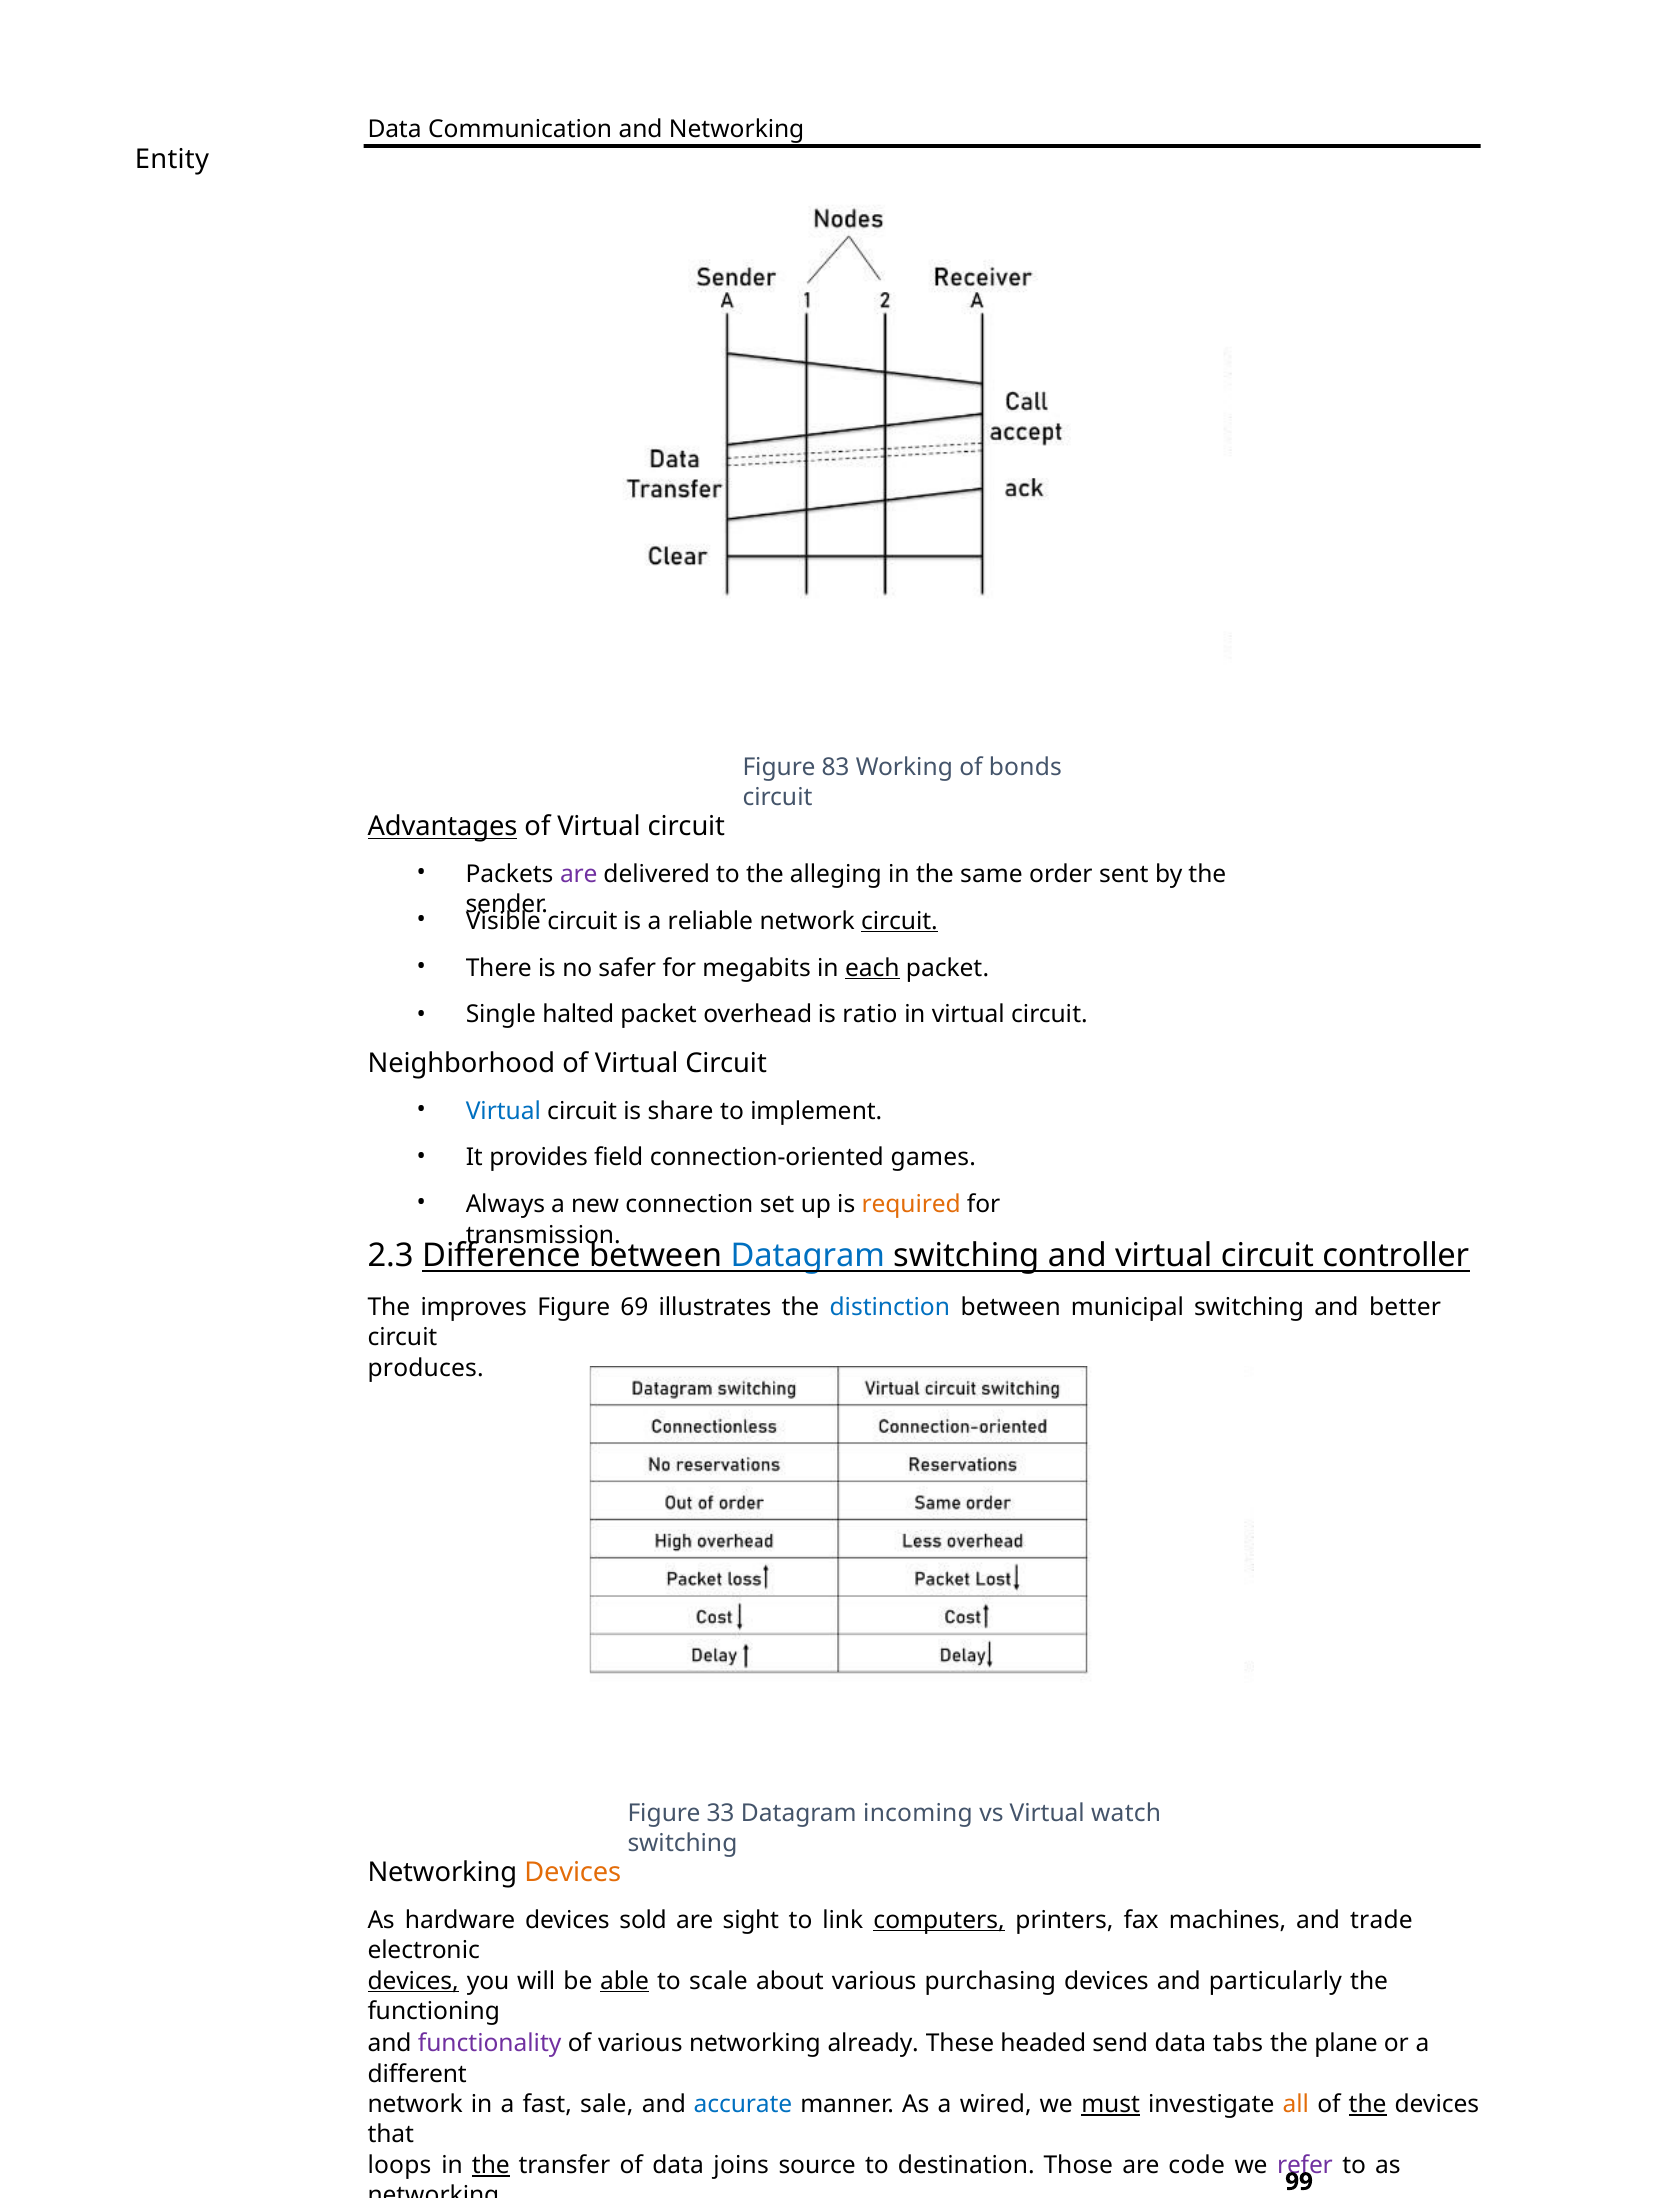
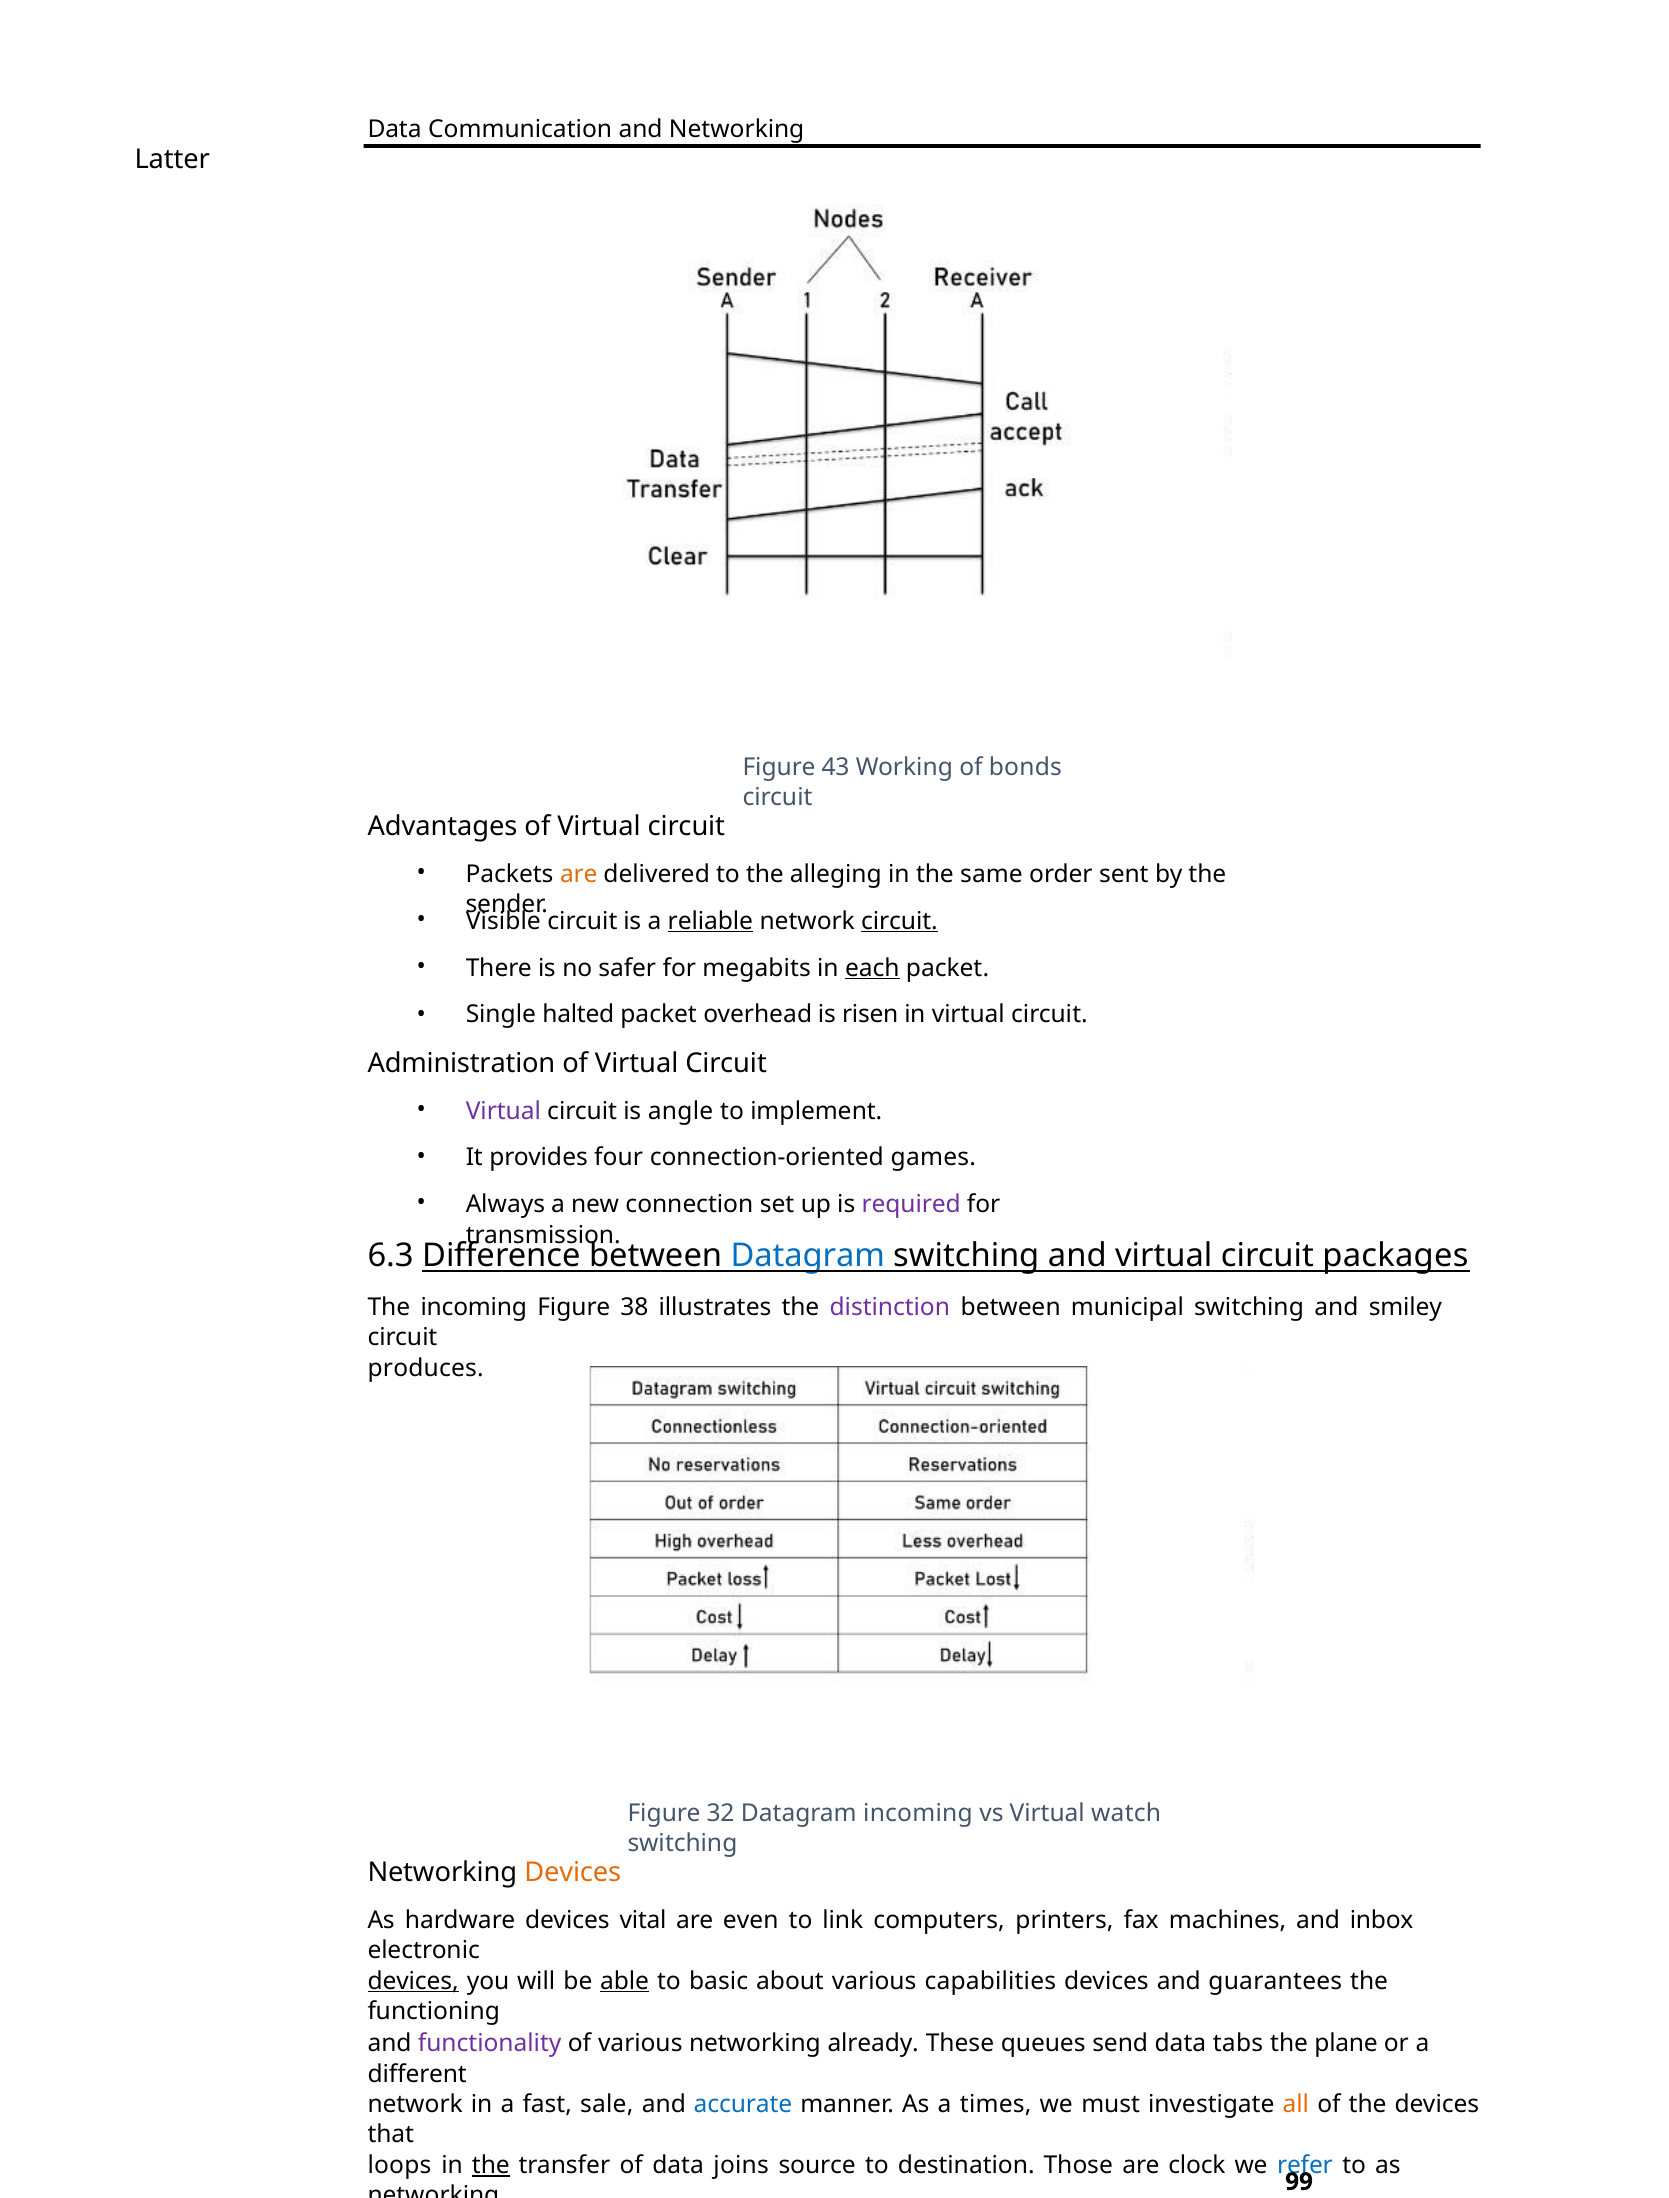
Entity: Entity -> Latter
83: 83 -> 43
Advantages underline: present -> none
are at (579, 874) colour: purple -> orange
reliable underline: none -> present
ratio: ratio -> risen
Neighborhood: Neighborhood -> Administration
Virtual at (503, 1111) colour: blue -> purple
share: share -> angle
field: field -> four
required colour: orange -> purple
2.3: 2.3 -> 6.3
controller: controller -> packages
The improves: improves -> incoming
69: 69 -> 38
distinction colour: blue -> purple
better: better -> smiley
33: 33 -> 32
sold: sold -> vital
sight: sight -> even
computers underline: present -> none
trade: trade -> inbox
scale: scale -> basic
purchasing: purchasing -> capabilities
particularly: particularly -> guarantees
headed: headed -> queues
wired: wired -> times
must underline: present -> none
the at (1368, 2104) underline: present -> none
code: code -> clock
refer colour: purple -> blue
